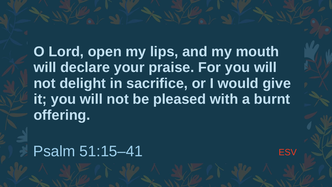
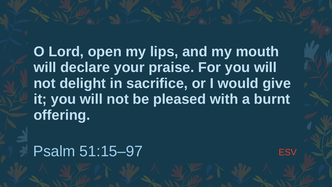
51:15–41: 51:15–41 -> 51:15–97
